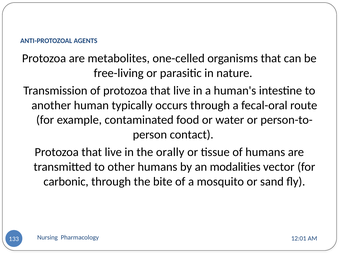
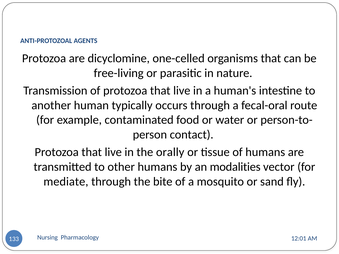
metabolites: metabolites -> dicyclomine
carbonic: carbonic -> mediate
